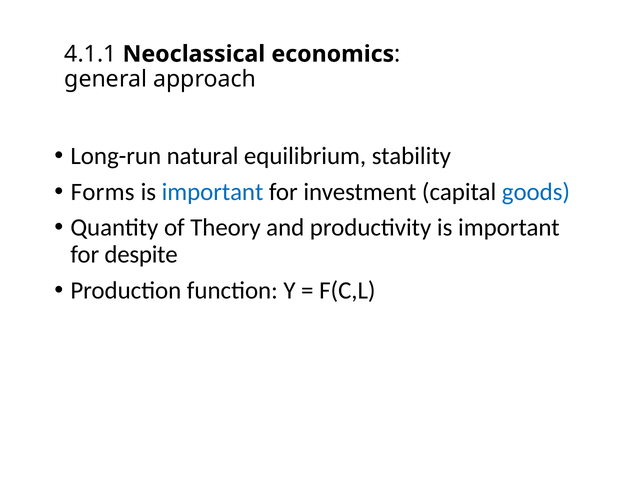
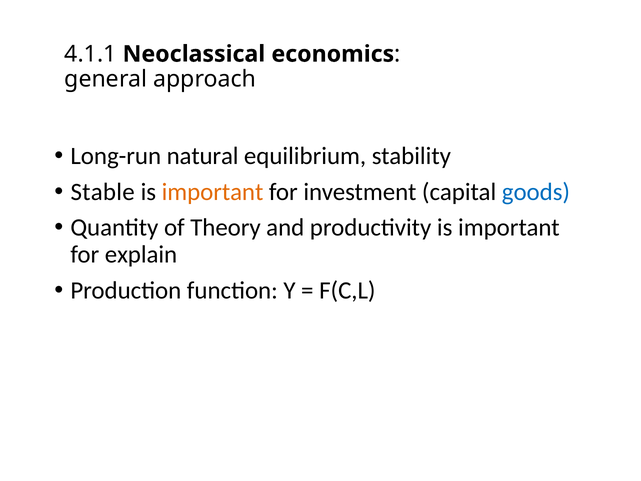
Forms: Forms -> Stable
important at (213, 192) colour: blue -> orange
despite: despite -> explain
